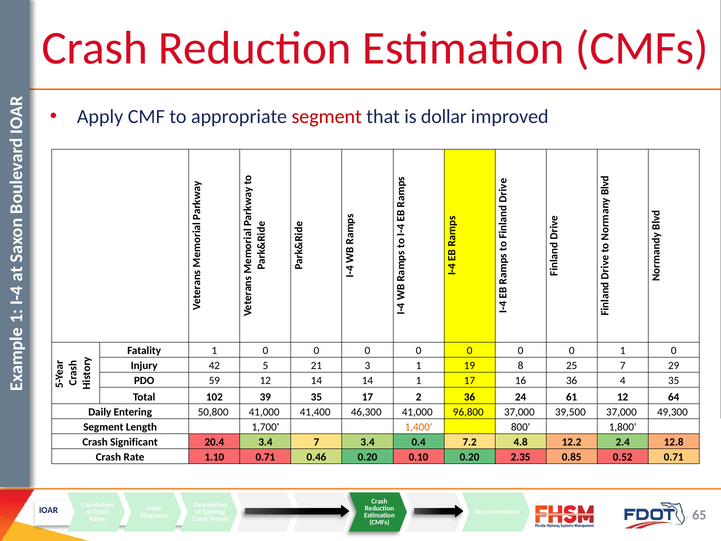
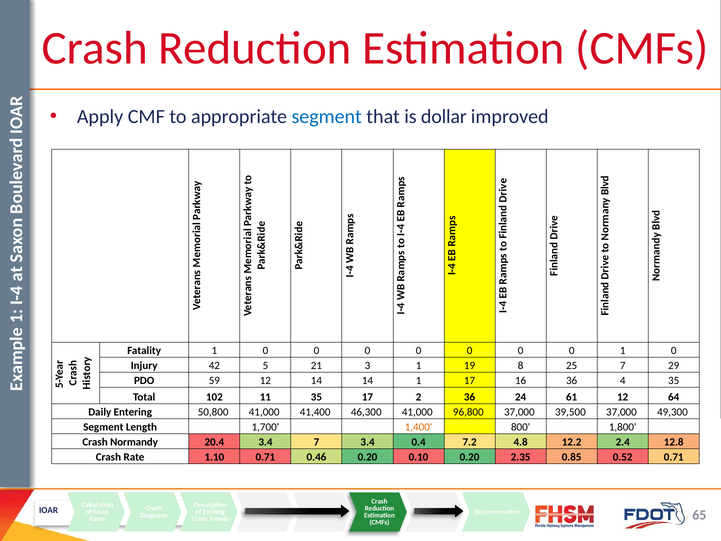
segment at (327, 117) colour: red -> blue
39: 39 -> 11
Significant: Significant -> Normandy
